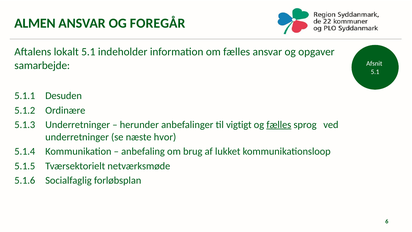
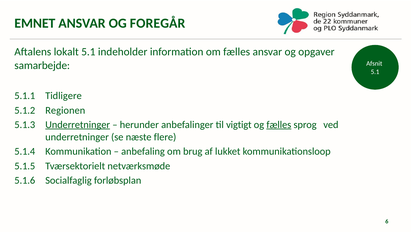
ALMEN: ALMEN -> EMNET
Desuden: Desuden -> Tidligere
Ordinære: Ordinære -> Regionen
Underretninger at (78, 125) underline: none -> present
hvor: hvor -> flere
